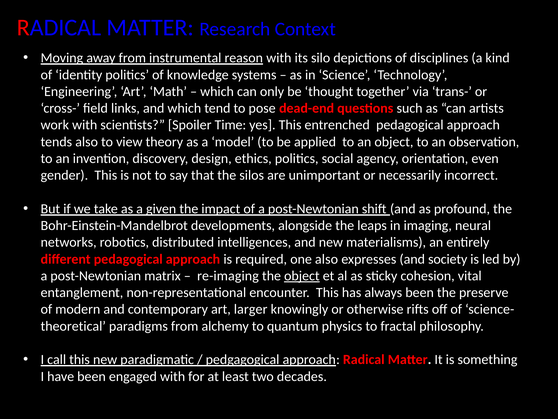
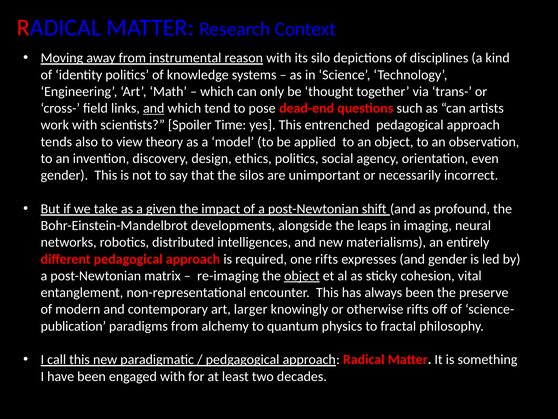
and at (154, 108) underline: none -> present
one also: also -> rifts
and society: society -> gender
theoretical: theoretical -> publication
